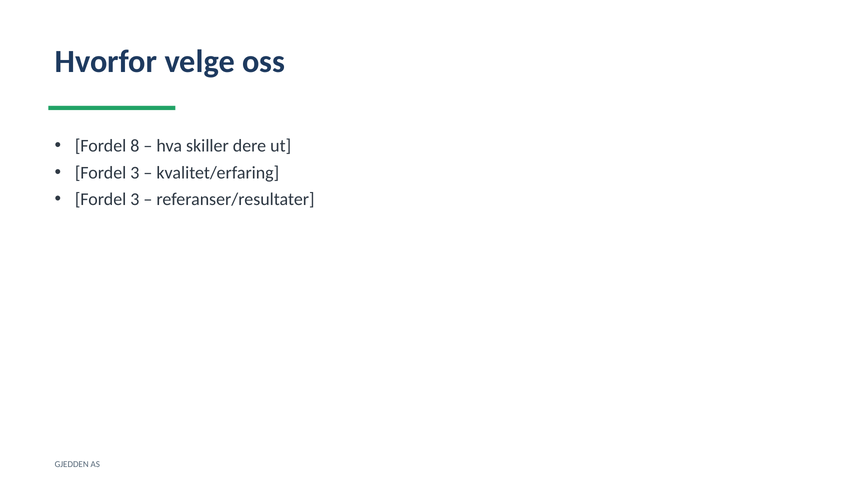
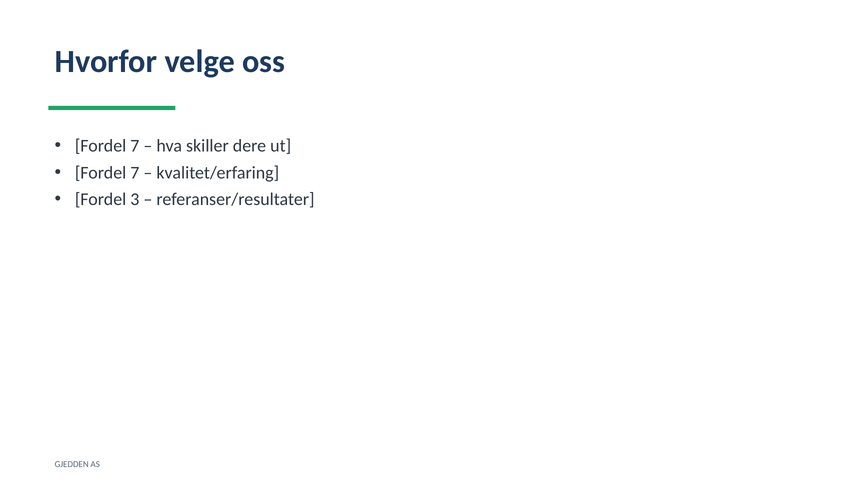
8 at (135, 146): 8 -> 7
3 at (135, 173): 3 -> 7
